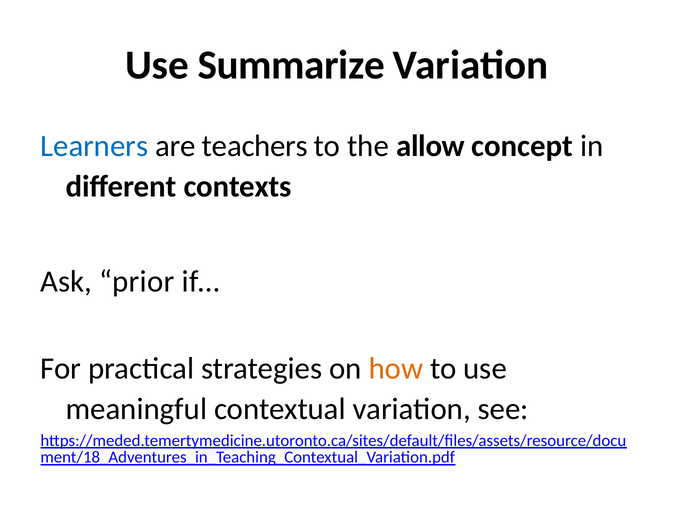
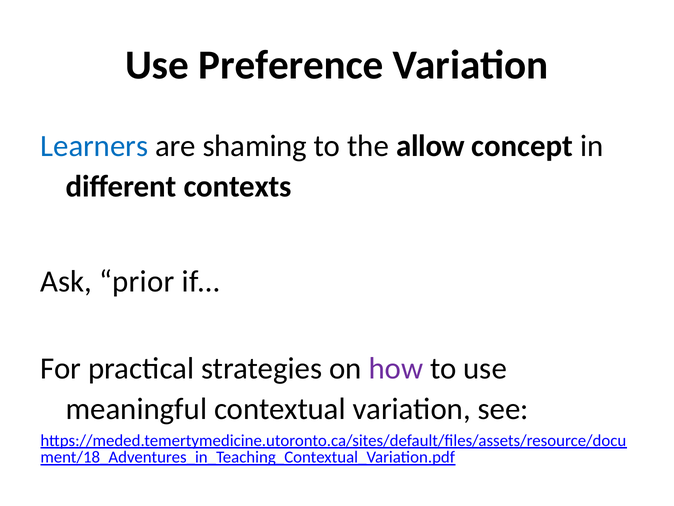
Summarize: Summarize -> Preference
teachers: teachers -> shaming
how colour: orange -> purple
